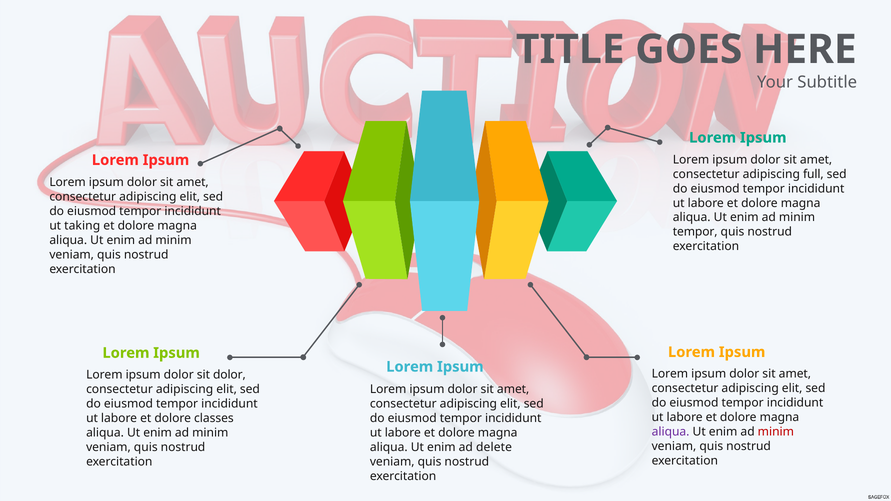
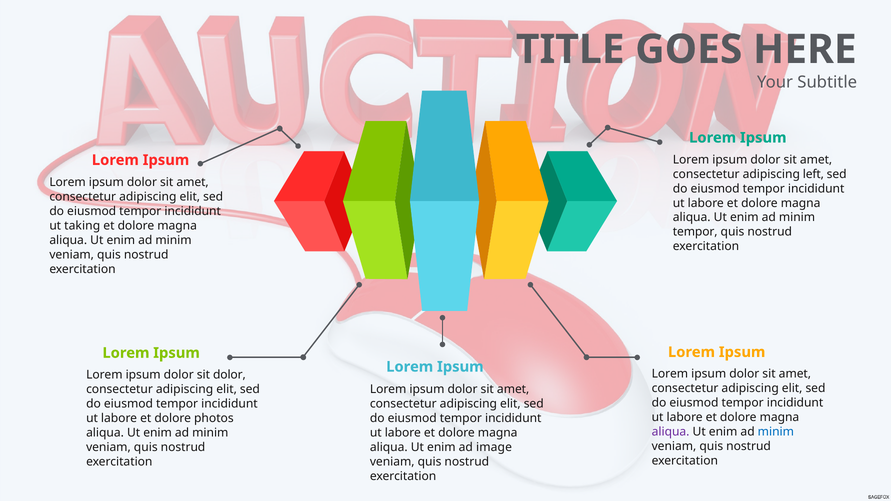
full: full -> left
classes: classes -> photos
minim at (776, 432) colour: red -> blue
delete: delete -> image
